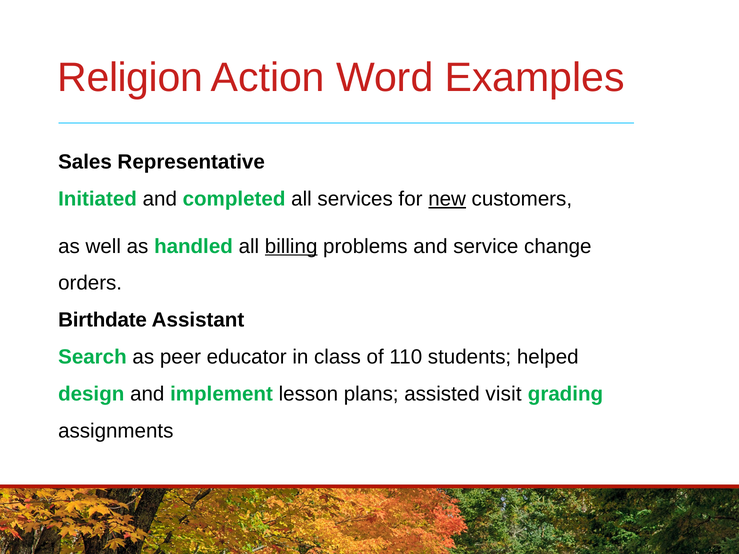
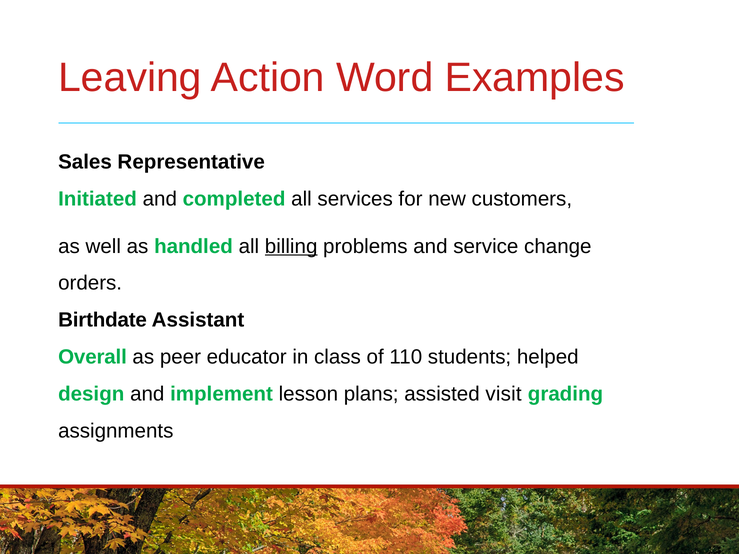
Religion: Religion -> Leaving
new underline: present -> none
Search: Search -> Overall
